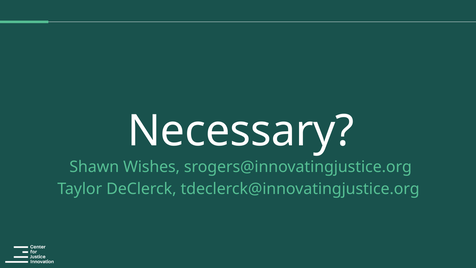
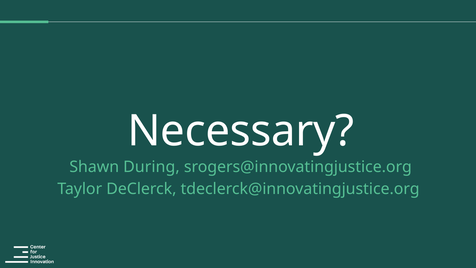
Wishes: Wishes -> During
